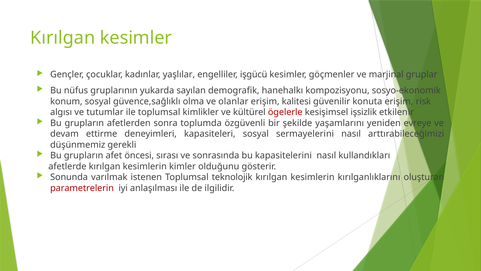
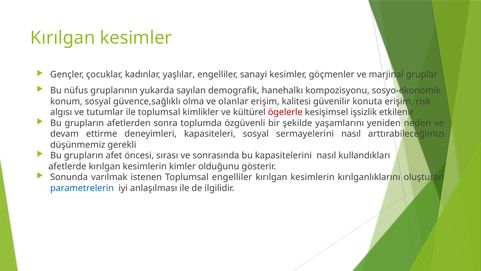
işgücü: işgücü -> sanayi
evreye: evreye -> neden
Toplumsal teknolojik: teknolojik -> engelliler
parametrelerin colour: red -> blue
